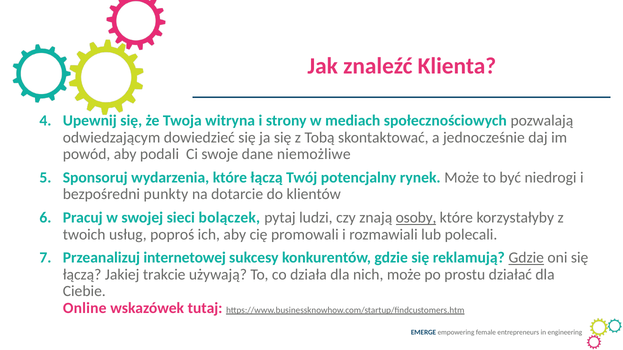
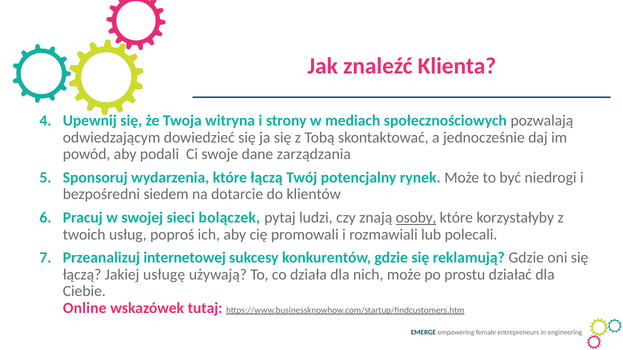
niemożliwe: niemożliwe -> zarządzania
punkty: punkty -> siedem
Gdzie at (526, 258) underline: present -> none
trakcie: trakcie -> usługę
